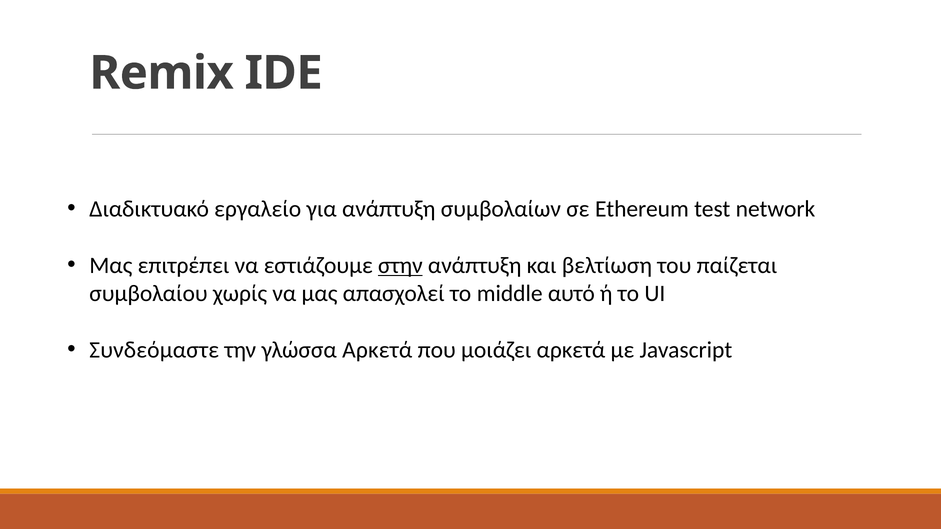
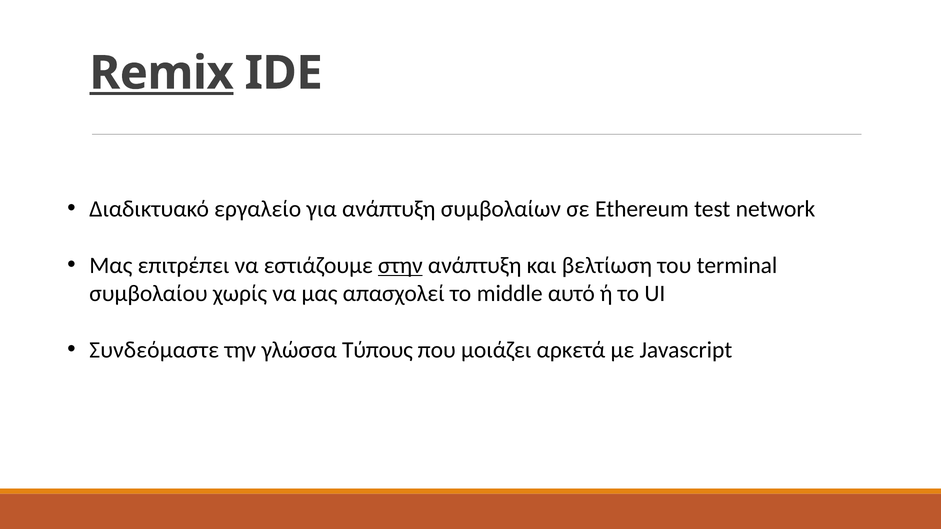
Remix underline: none -> present
παίζεται: παίζεται -> terminal
γλώσσα Αρκετά: Αρκετά -> Τύπους
